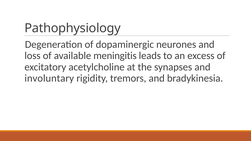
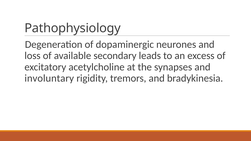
meningitis: meningitis -> secondary
